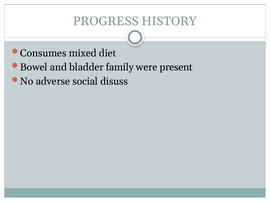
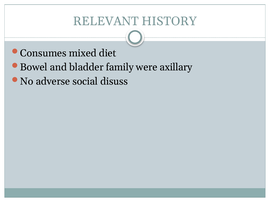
PROGRESS: PROGRESS -> RELEVANT
present: present -> axillary
